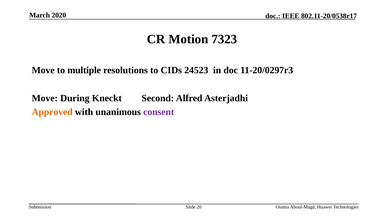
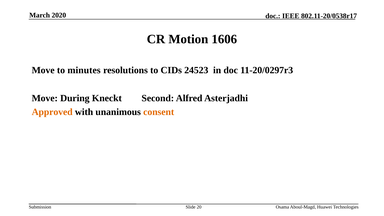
7323: 7323 -> 1606
multiple: multiple -> minutes
consent colour: purple -> orange
